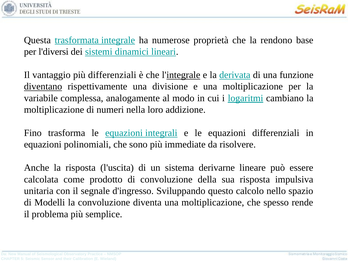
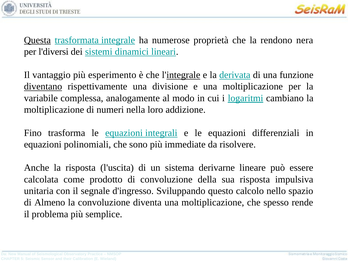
Questa underline: none -> present
base: base -> nera
più differenziali: differenziali -> esperimento
Modelli: Modelli -> Almeno
